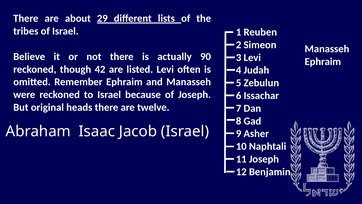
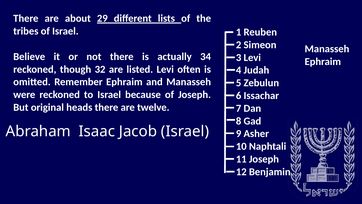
90: 90 -> 34
42: 42 -> 32
